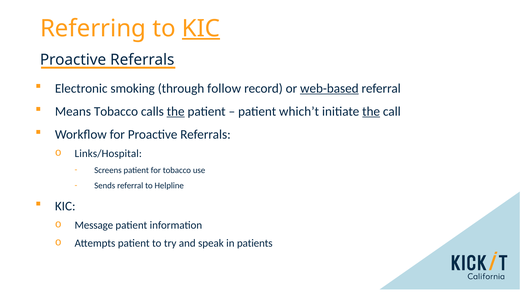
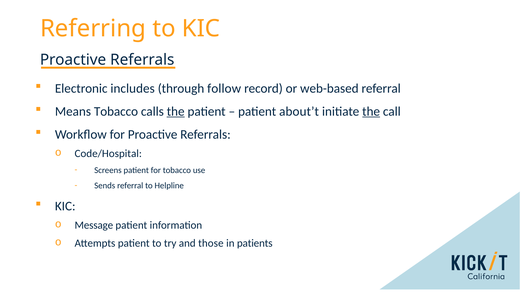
KIC at (201, 28) underline: present -> none
smoking: smoking -> includes
web-based underline: present -> none
which’t: which’t -> about’t
Links/Hospital: Links/Hospital -> Code/Hospital
speak: speak -> those
